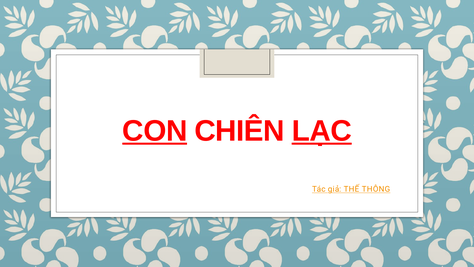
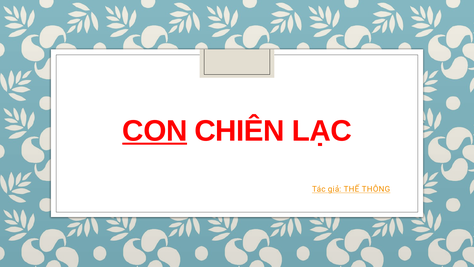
LẠC underline: present -> none
